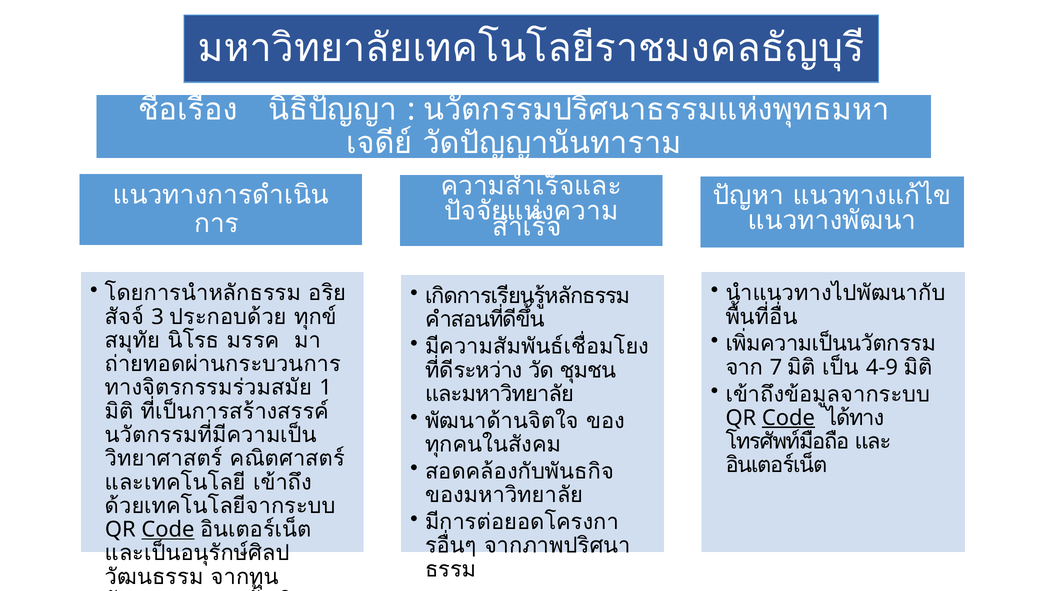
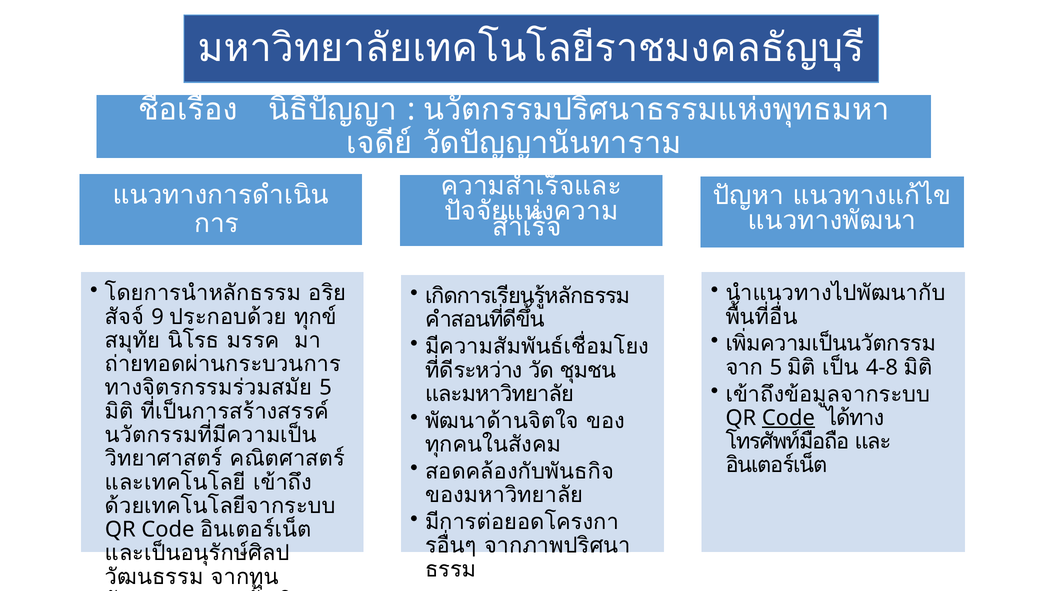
3: 3 -> 9
7 at (776, 367): 7 -> 5
4-9: 4-9 -> 4-8
1 at (326, 388): 1 -> 5
Code at (168, 530) underline: present -> none
